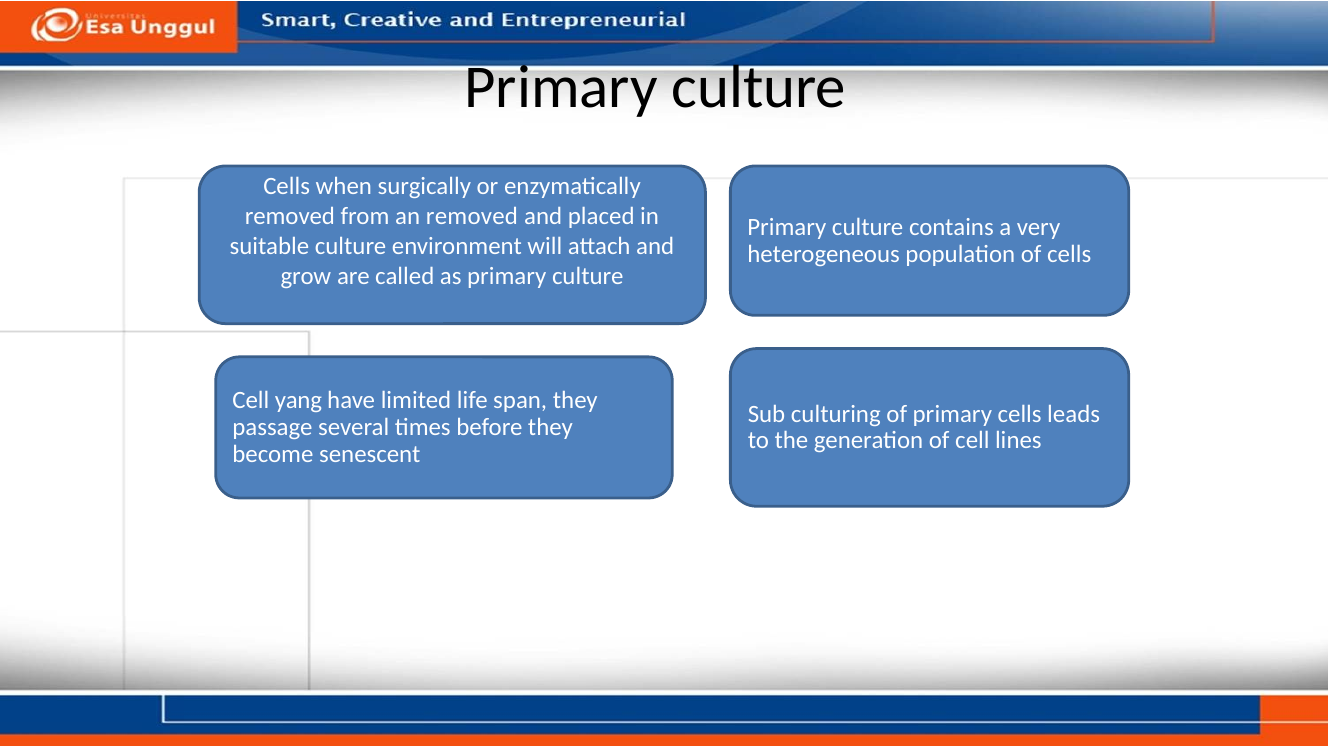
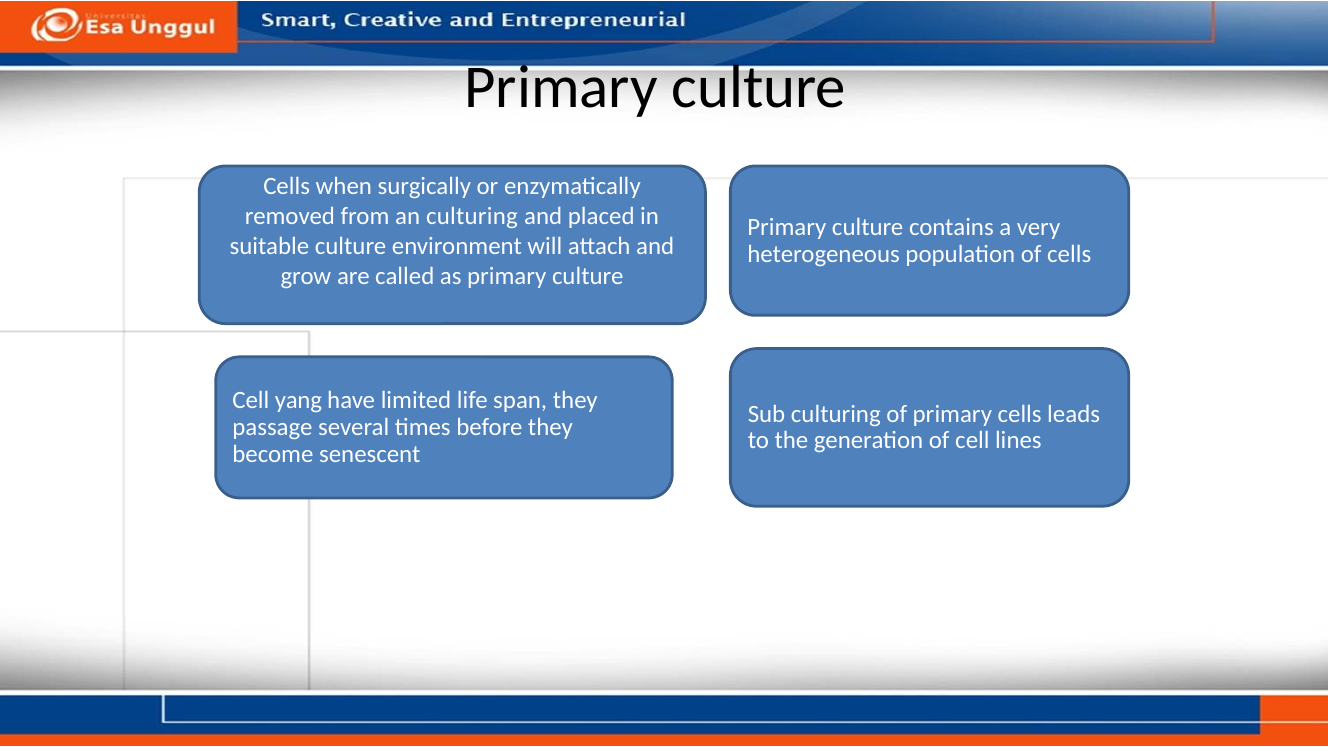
an removed: removed -> culturing
